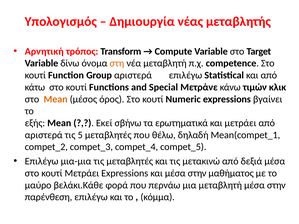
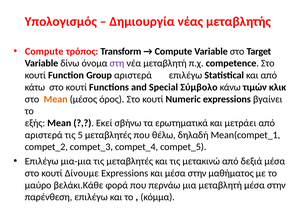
Αρνητική at (44, 51): Αρνητική -> Compute
στη colour: orange -> purple
Μετράνε: Μετράνε -> Σύμβολο
κουτί Μετράει: Μετράει -> Δίνουμε
